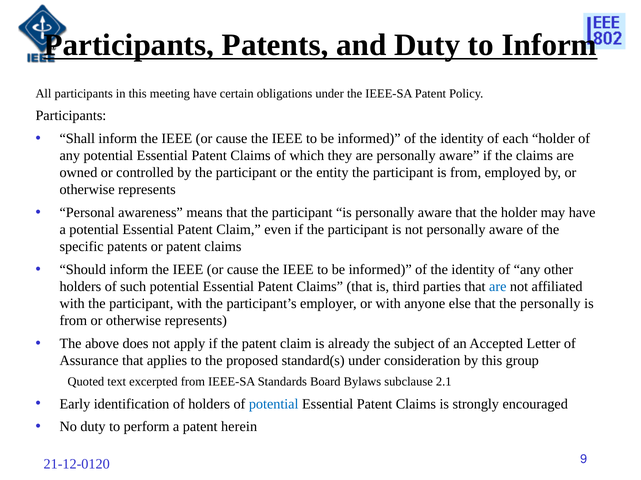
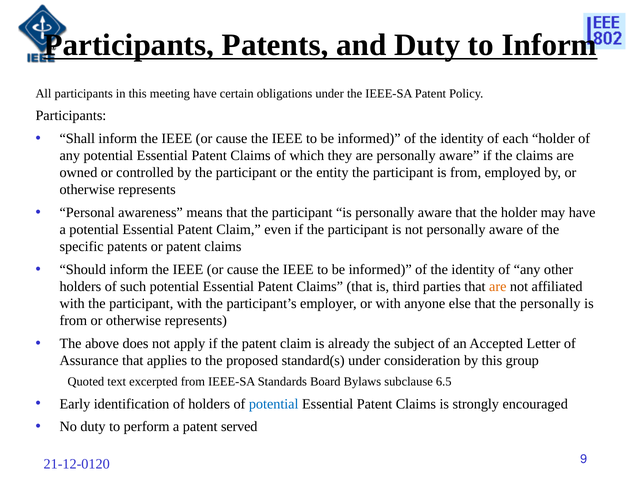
are at (498, 287) colour: blue -> orange
2.1: 2.1 -> 6.5
herein: herein -> served
